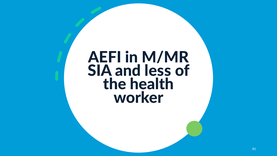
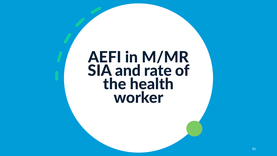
less: less -> rate
